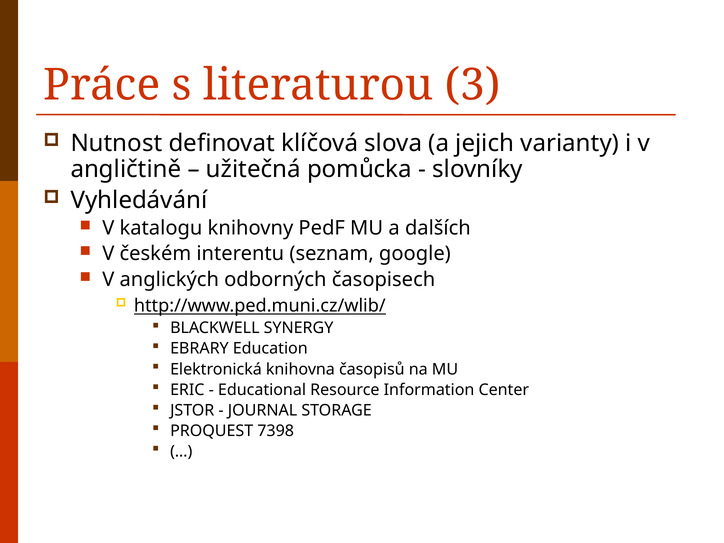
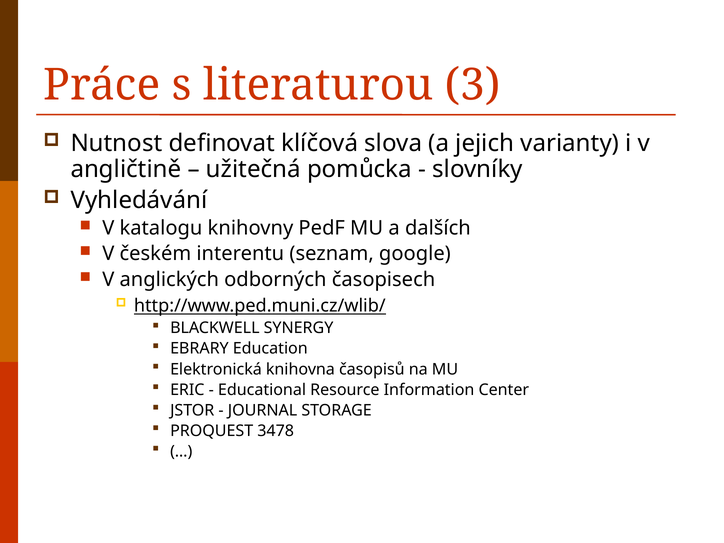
7398: 7398 -> 3478
